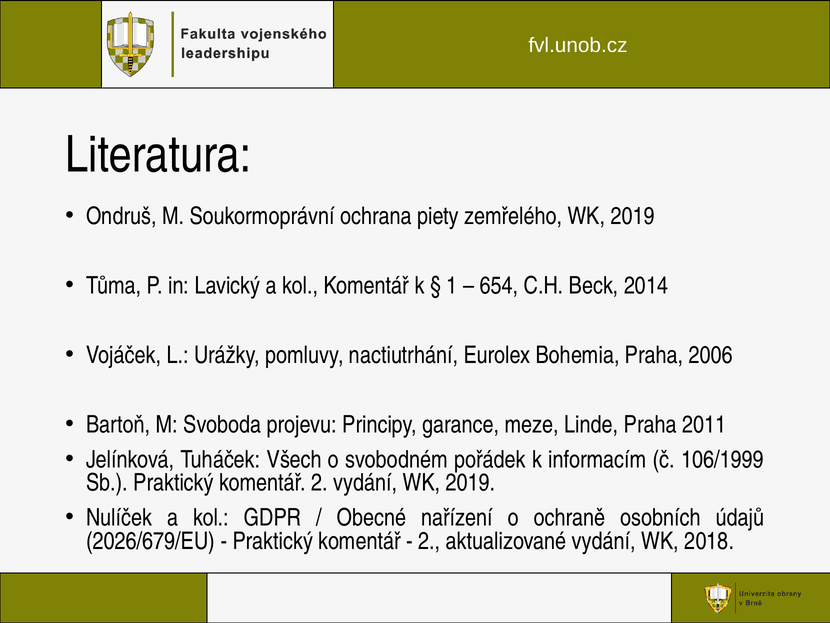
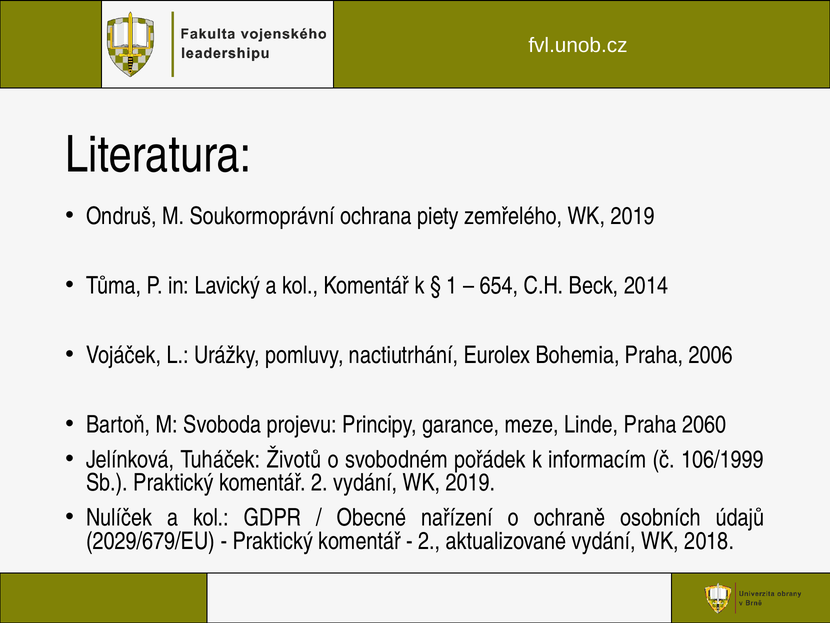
2011: 2011 -> 2060
Všech: Všech -> Životů
2026/679/EU: 2026/679/EU -> 2029/679/EU
